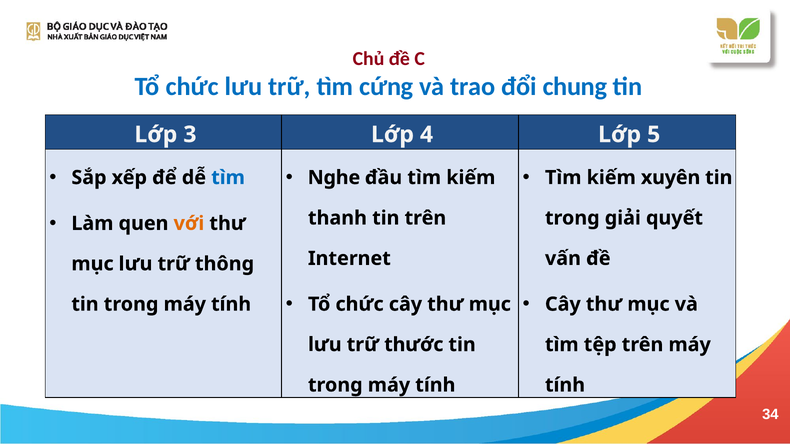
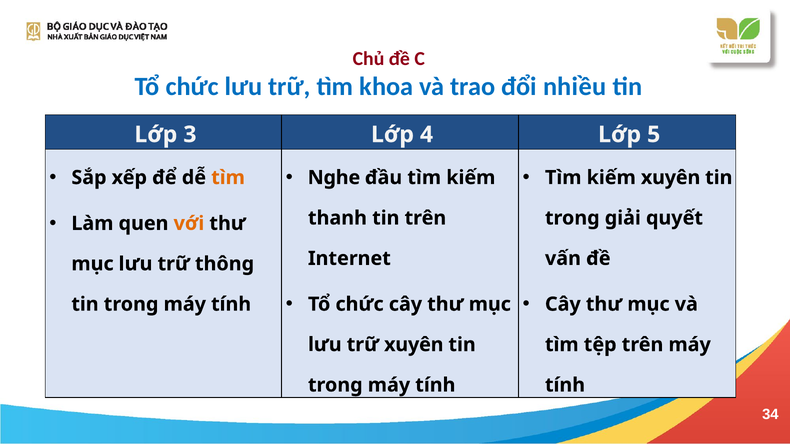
cứng: cứng -> khoa
chung: chung -> nhiều
tìm at (228, 178) colour: blue -> orange
trữ thước: thước -> xuyên
